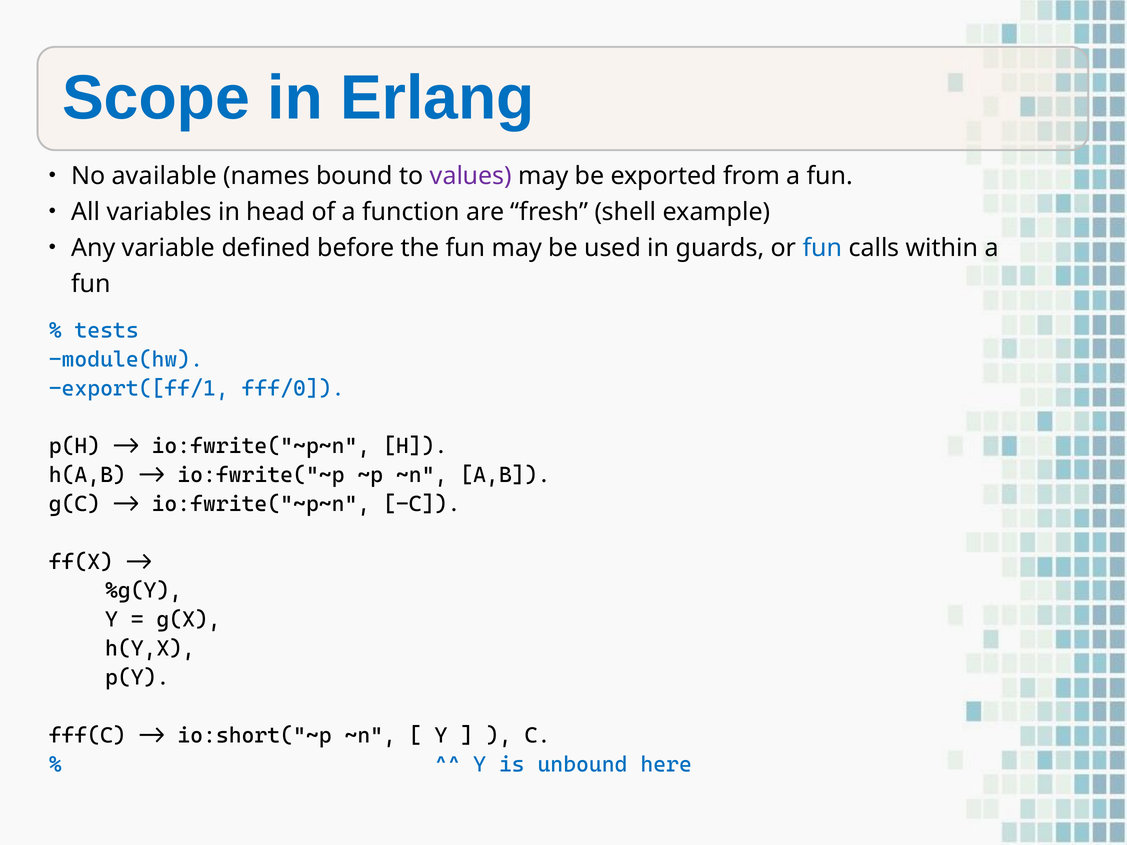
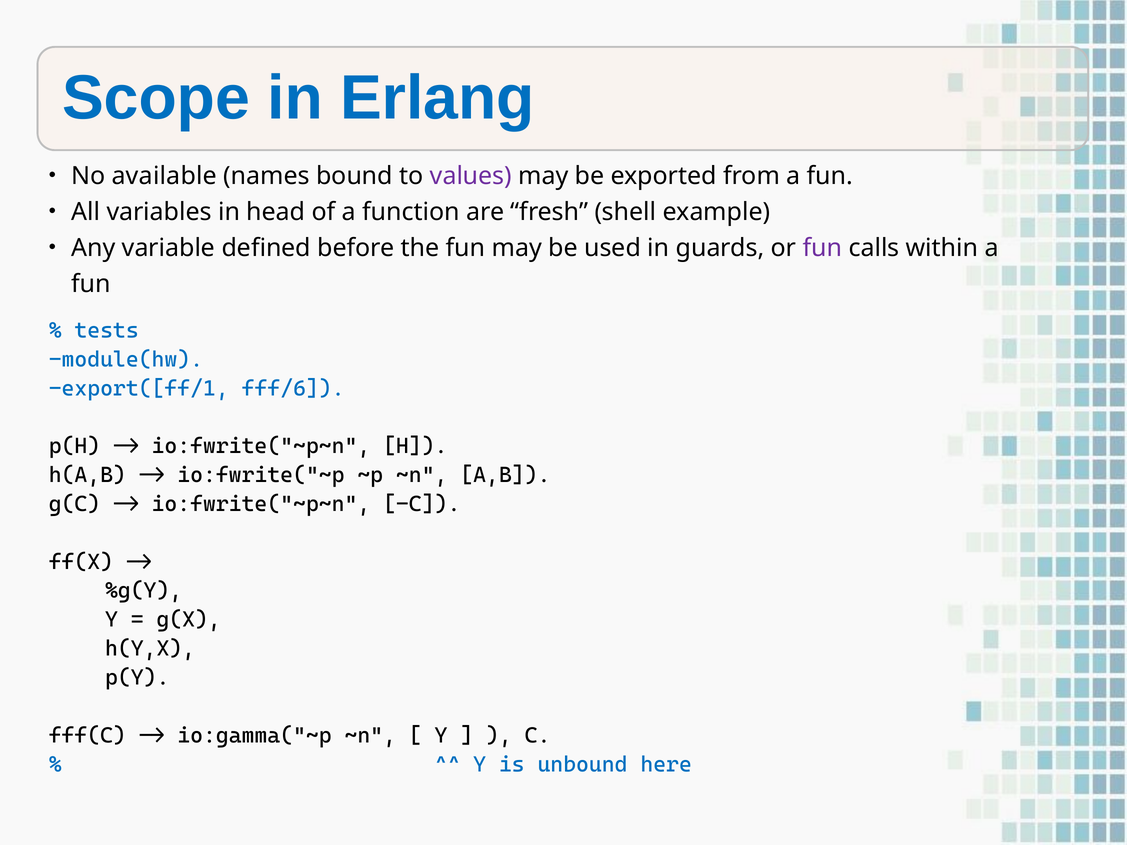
fun at (822, 248) colour: blue -> purple
fff/0: fff/0 -> fff/6
io:short("~p: io:short("~p -> io:gamma("~p
